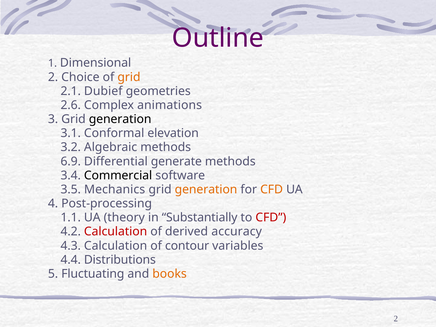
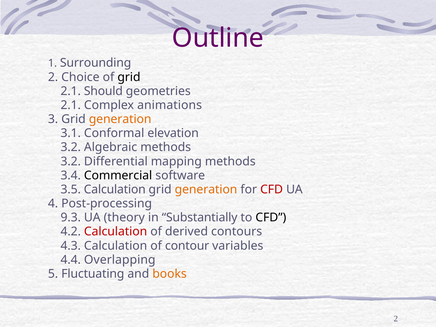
Dimensional: Dimensional -> Surrounding
grid at (129, 77) colour: orange -> black
Dubief: Dubief -> Should
2.6 at (71, 105): 2.6 -> 2.1
generation at (120, 119) colour: black -> orange
6.9 at (71, 161): 6.9 -> 3.2
generate: generate -> mapping
3.5 Mechanics: Mechanics -> Calculation
CFD at (272, 189) colour: orange -> red
1.1: 1.1 -> 9.3
CFD at (271, 218) colour: red -> black
accuracy: accuracy -> contours
Distributions: Distributions -> Overlapping
